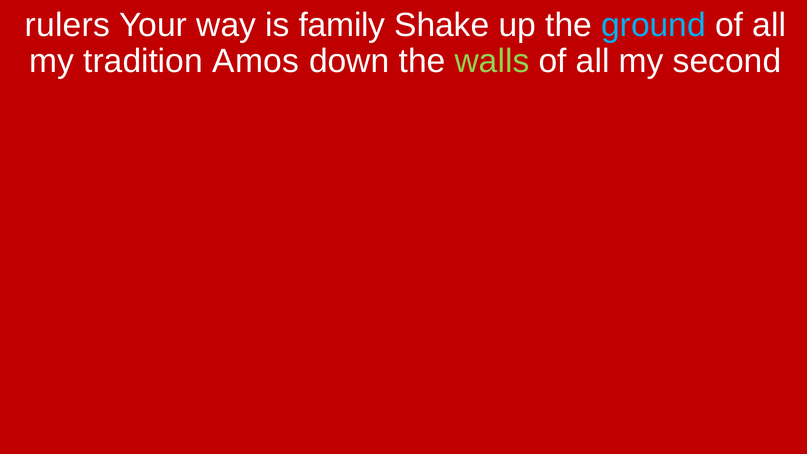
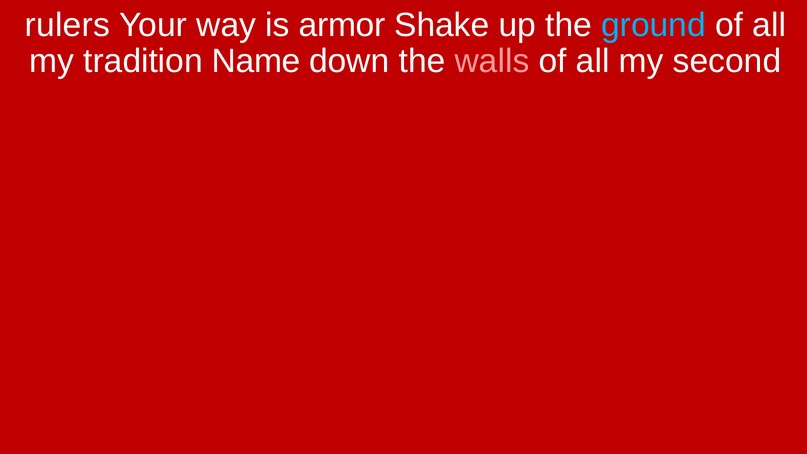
family: family -> armor
Amos: Amos -> Name
walls colour: light green -> pink
